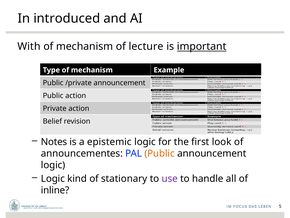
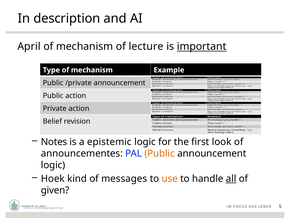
introduced: introduced -> description
With: With -> April
Logic at (53, 178): Logic -> Hoek
stationary: stationary -> messages
use colour: purple -> orange
all underline: none -> present
inline: inline -> given
